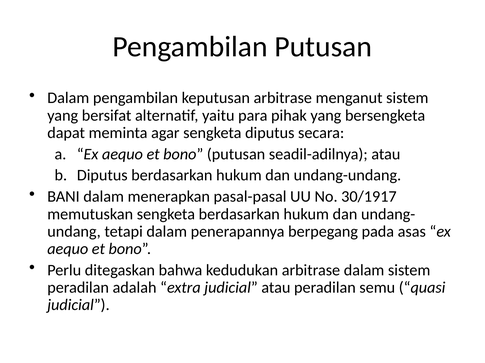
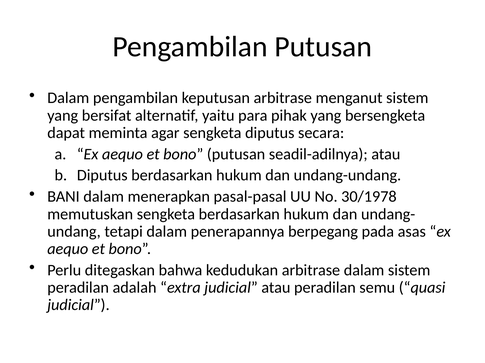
30/1917: 30/1917 -> 30/1978
